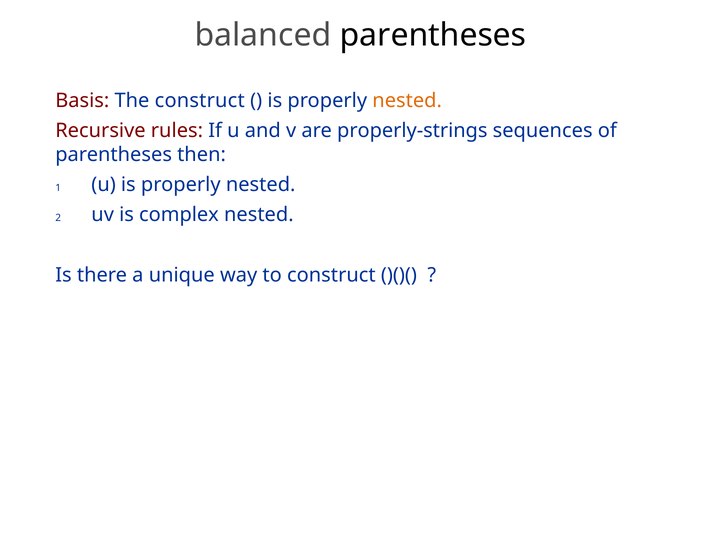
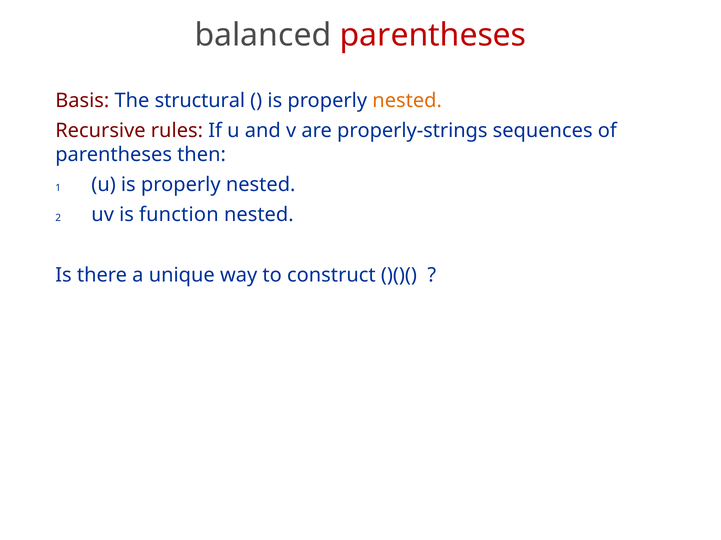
parentheses at (433, 35) colour: black -> red
The construct: construct -> structural
complex: complex -> function
